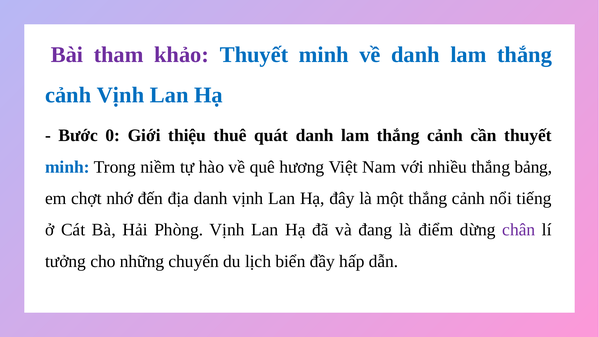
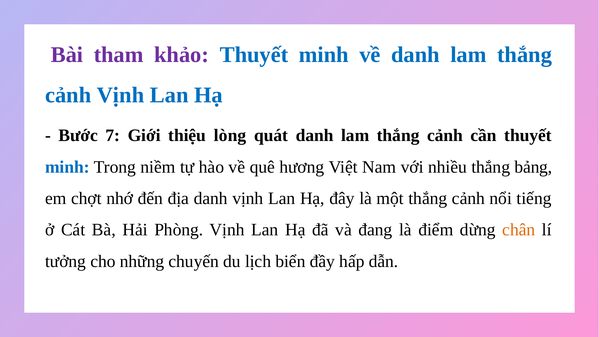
0: 0 -> 7
thuê: thuê -> lòng
chân colour: purple -> orange
